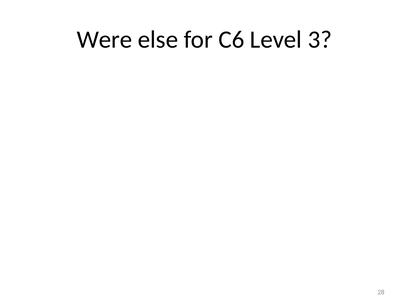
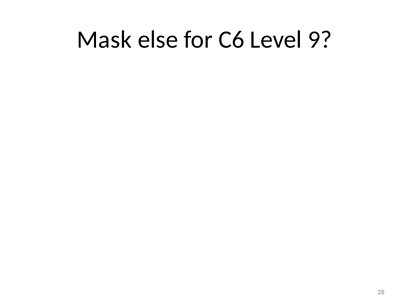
Were: Were -> Mask
3: 3 -> 9
